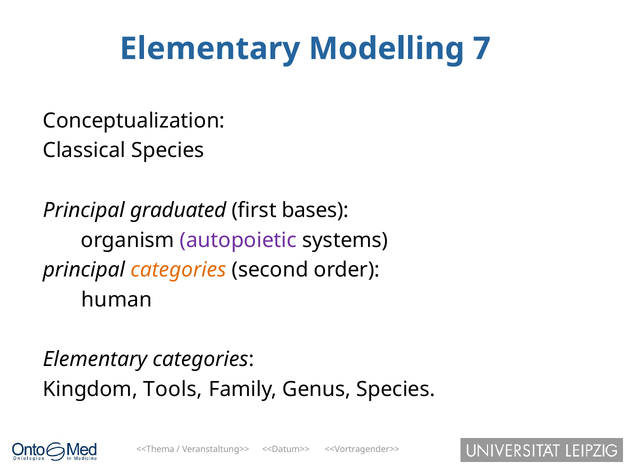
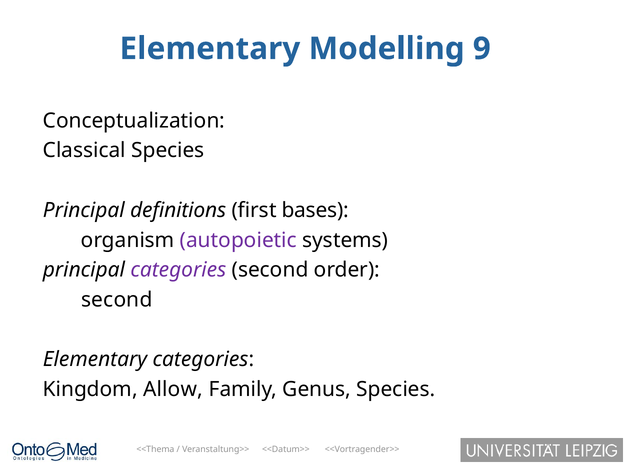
7: 7 -> 9
graduated: graduated -> definitions
categories at (178, 270) colour: orange -> purple
human at (117, 300): human -> second
Tools: Tools -> Allow
